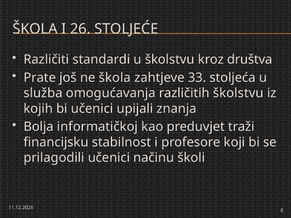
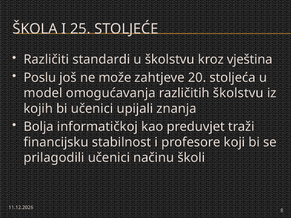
26: 26 -> 25
društva: društva -> vještina
Prate: Prate -> Poslu
ne škola: škola -> može
33: 33 -> 20
služba: služba -> model
